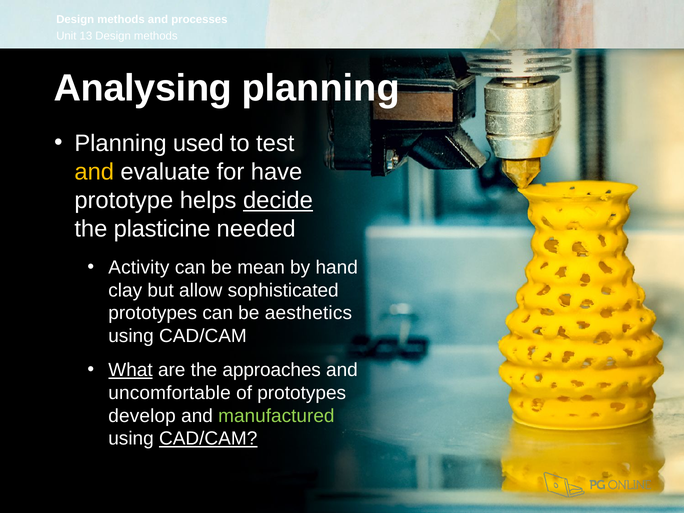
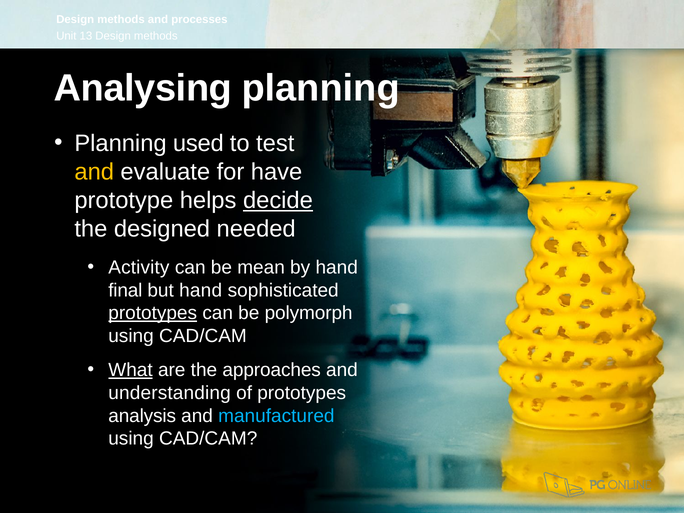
plasticine: plasticine -> designed
clay: clay -> final
but allow: allow -> hand
prototypes at (153, 313) underline: none -> present
aesthetics: aesthetics -> polymorph
uncomfortable: uncomfortable -> understanding
develop: develop -> analysis
manufactured colour: light green -> light blue
CAD/CAM at (208, 439) underline: present -> none
